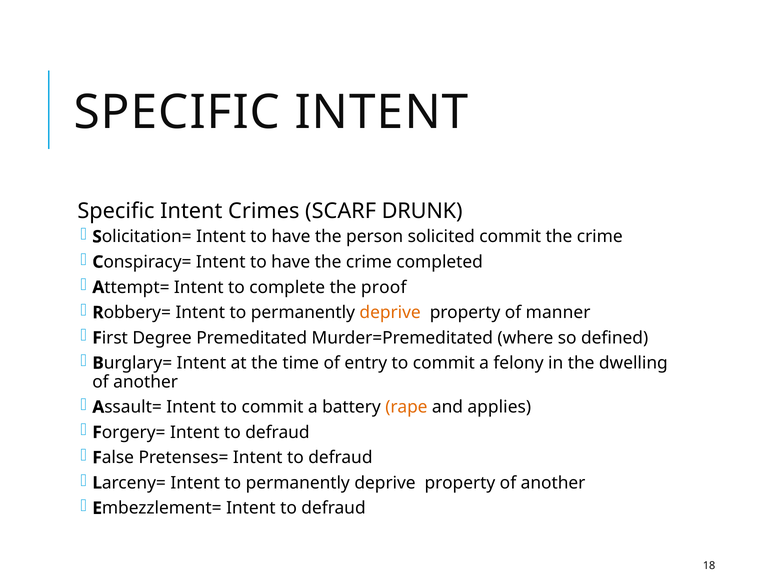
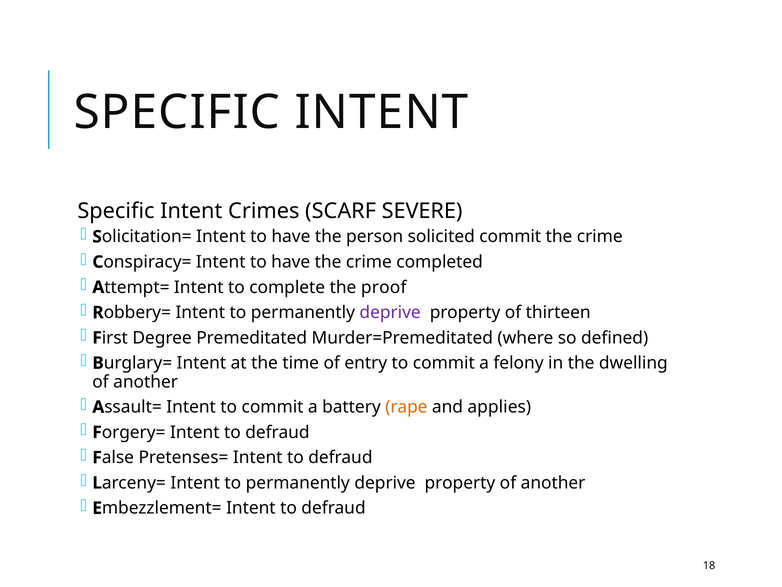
DRUNK: DRUNK -> SEVERE
deprive at (390, 312) colour: orange -> purple
manner: manner -> thirteen
